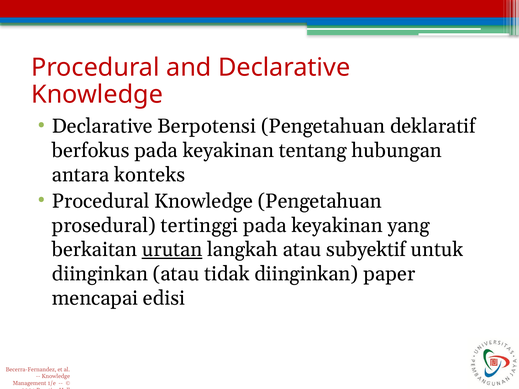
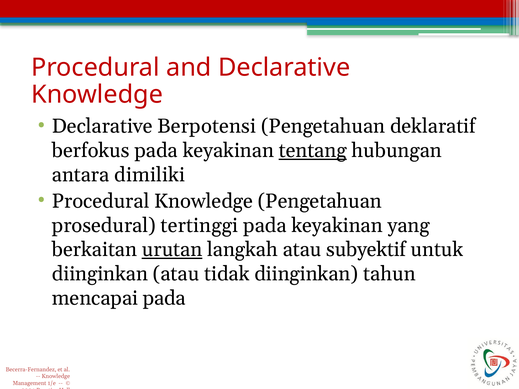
tentang underline: none -> present
konteks: konteks -> dimiliki
paper: paper -> tahun
mencapai edisi: edisi -> pada
